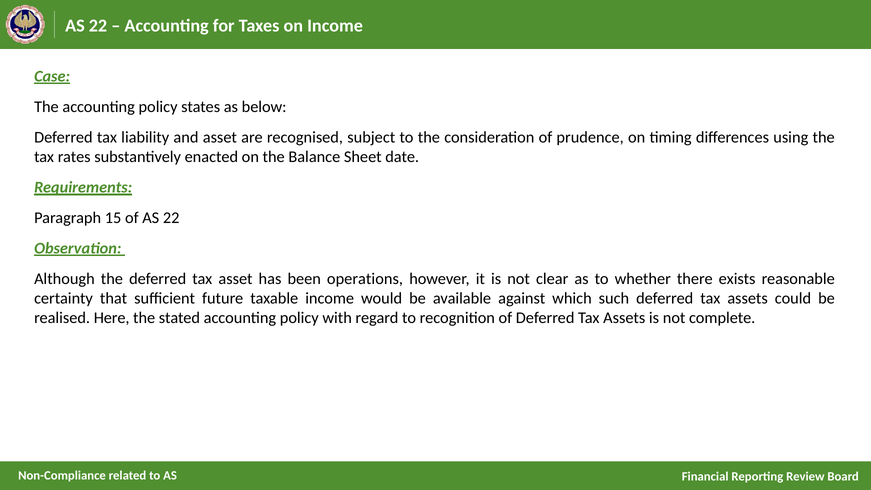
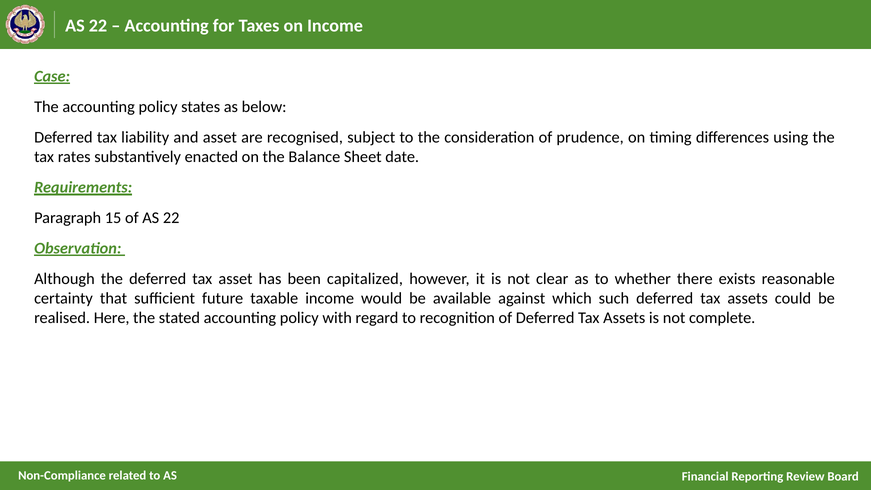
operations: operations -> capitalized
